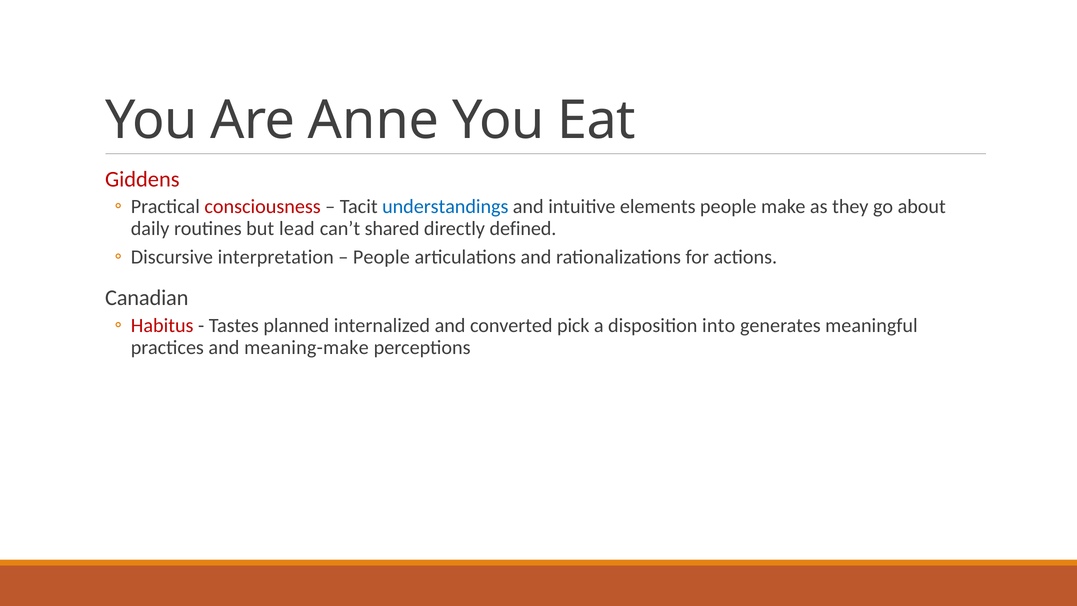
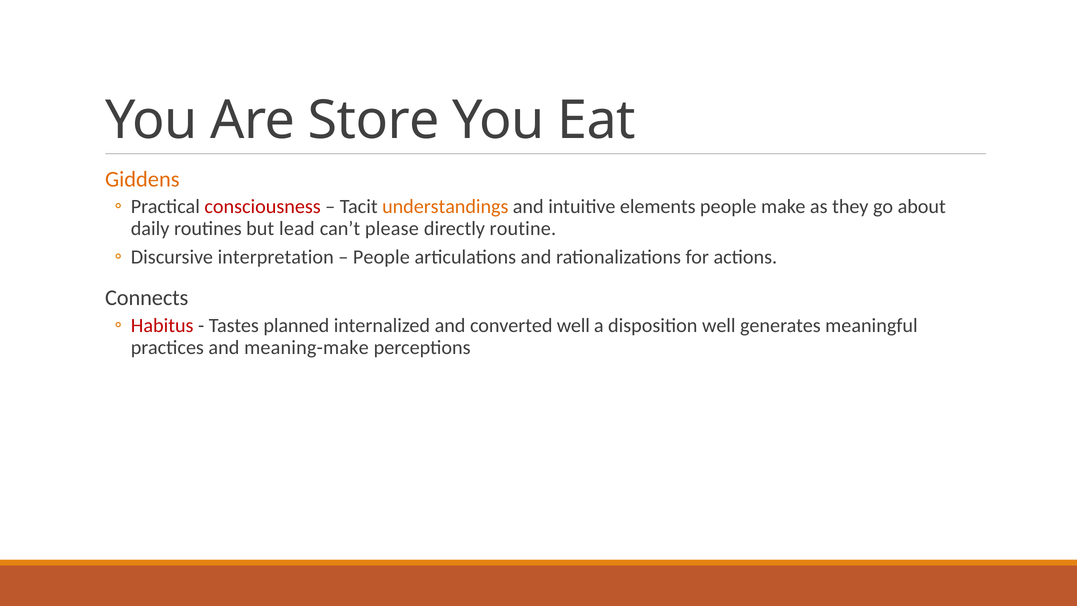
Anne: Anne -> Store
Giddens colour: red -> orange
understandings colour: blue -> orange
shared: shared -> please
defined: defined -> routine
Canadian: Canadian -> Connects
converted pick: pick -> well
disposition into: into -> well
